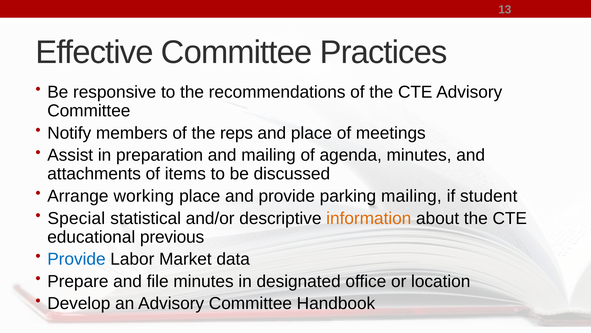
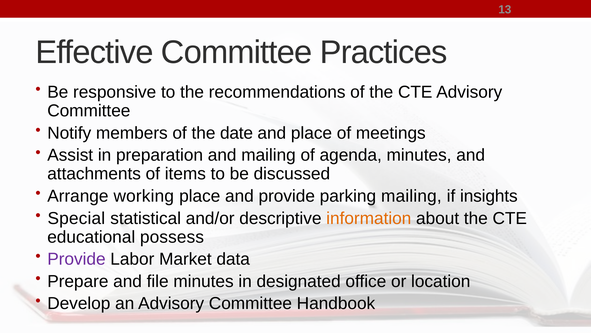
reps: reps -> date
student: student -> insights
previous: previous -> possess
Provide at (76, 259) colour: blue -> purple
